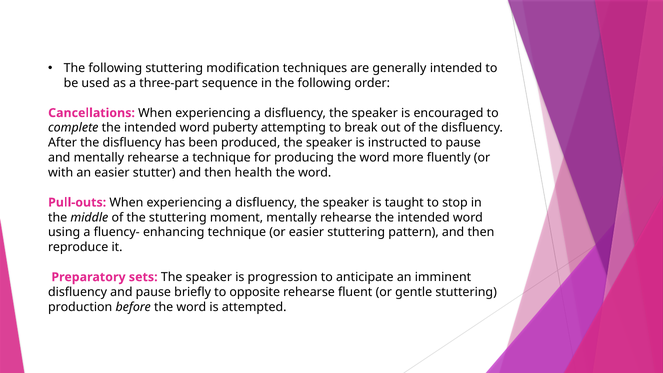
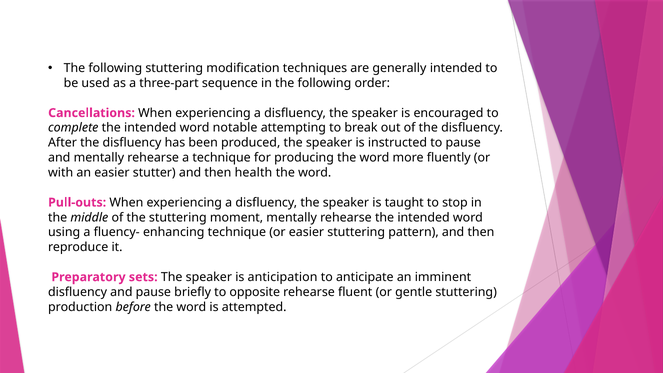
puberty: puberty -> notable
progression: progression -> anticipation
